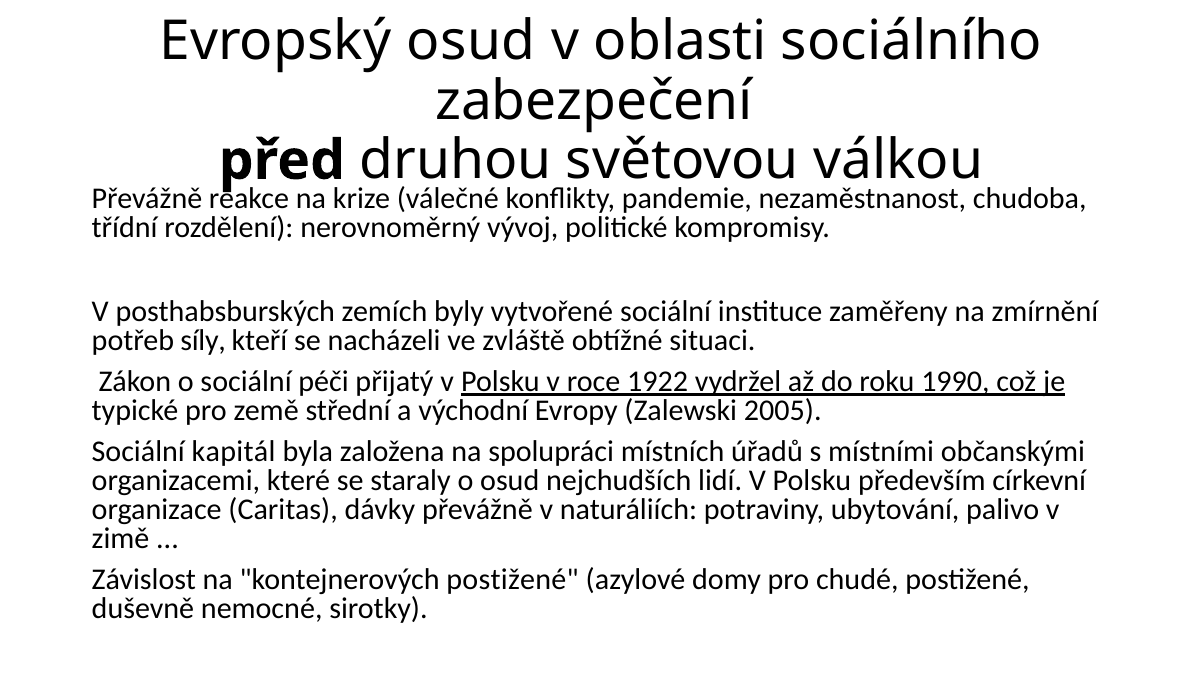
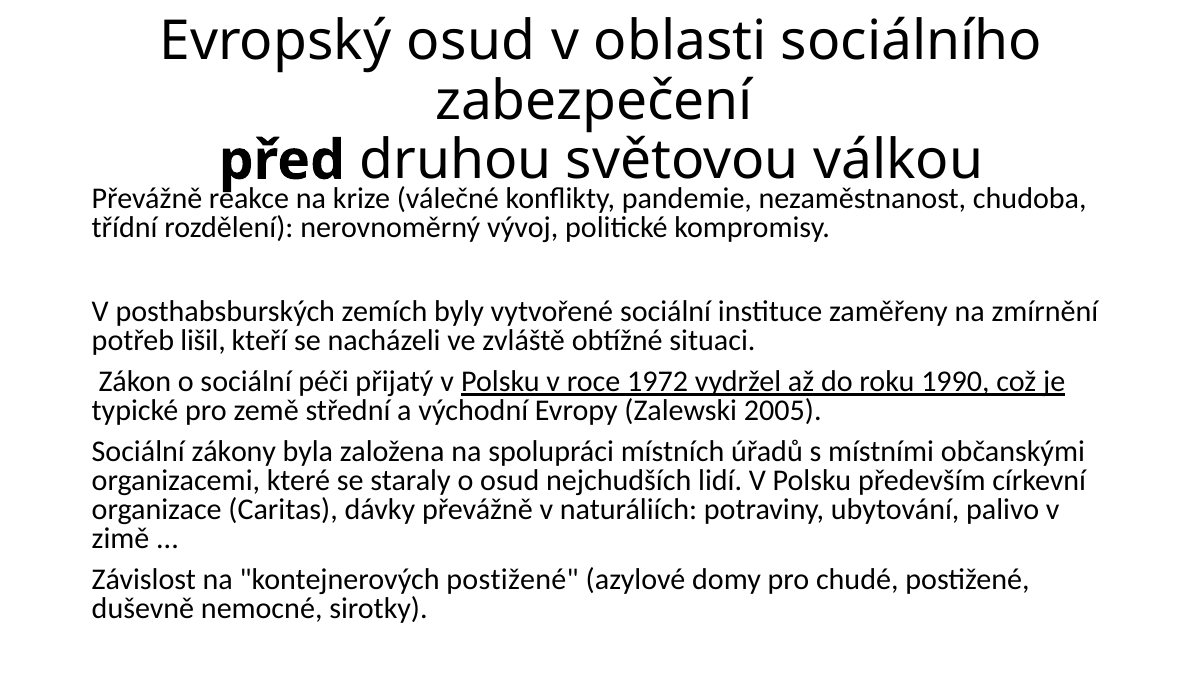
síly: síly -> lišil
1922: 1922 -> 1972
kapitál: kapitál -> zákony
